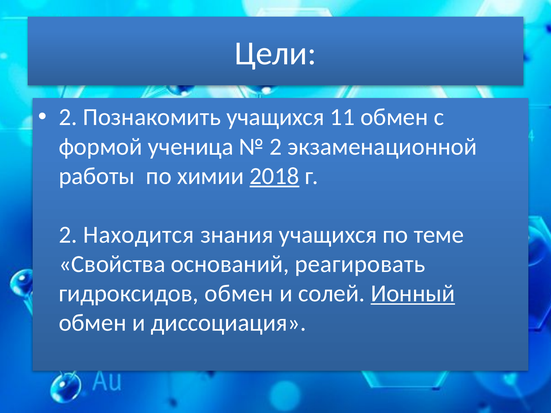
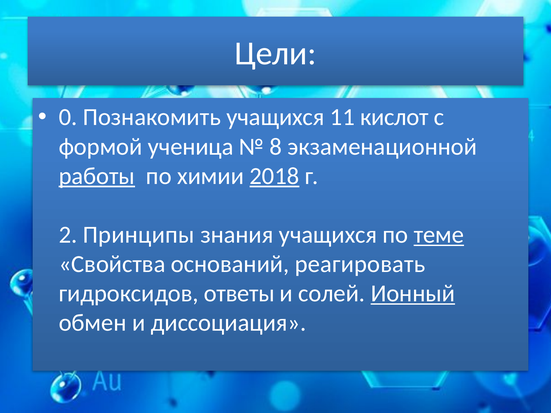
2 at (68, 117): 2 -> 0
11 обмен: обмен -> кислот
2 at (276, 147): 2 -> 8
работы underline: none -> present
Находится: Находится -> Принципы
теме underline: none -> present
гидроксидов обмен: обмен -> ответы
